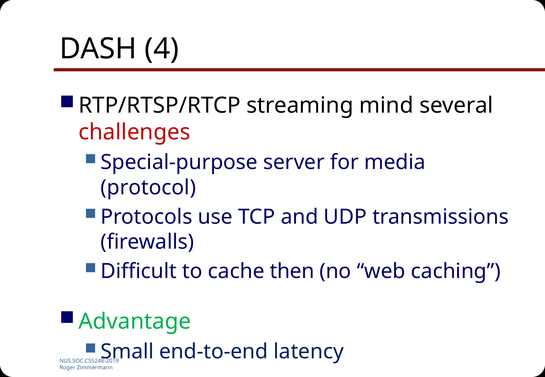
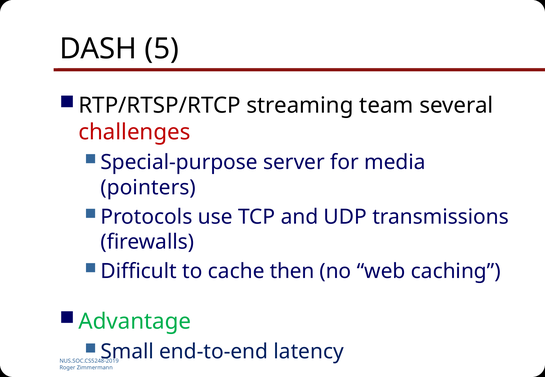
4: 4 -> 5
mind: mind -> team
protocol: protocol -> pointers
